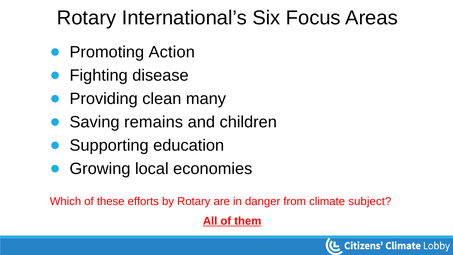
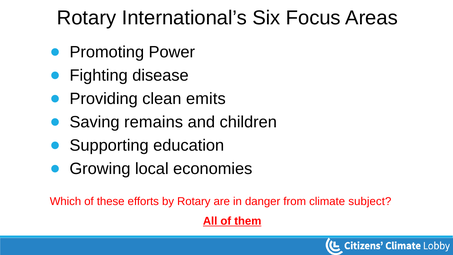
Action: Action -> Power
many: many -> emits
